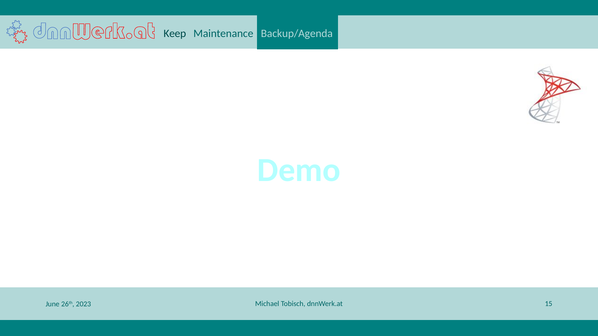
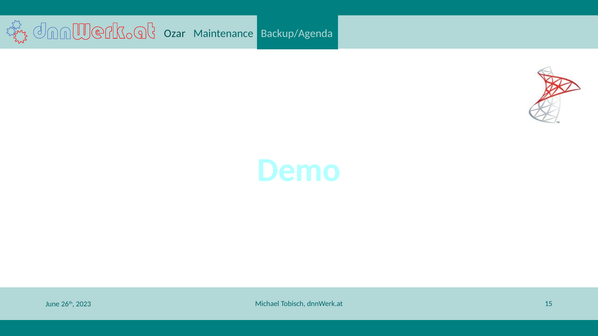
Keep: Keep -> Ozar
